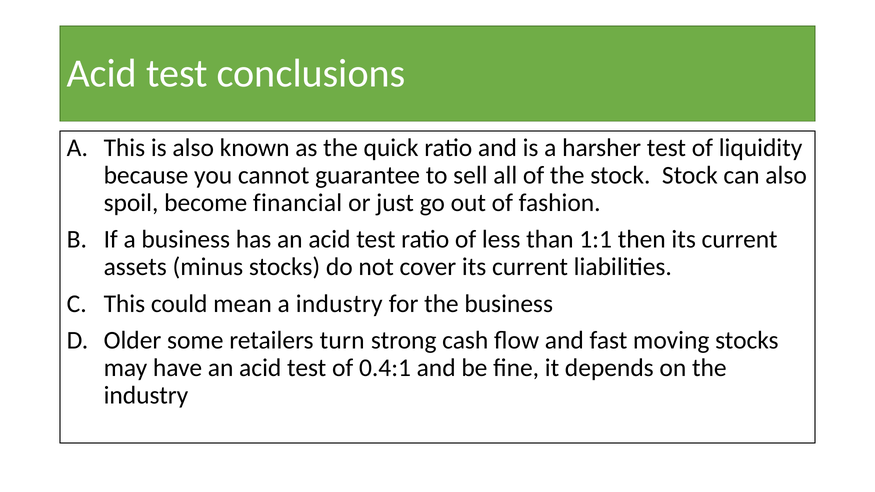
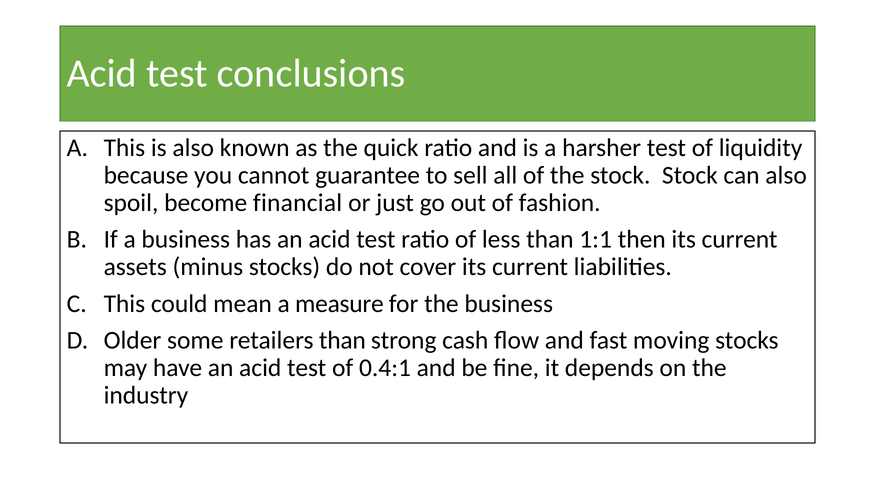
a industry: industry -> measure
retailers turn: turn -> than
